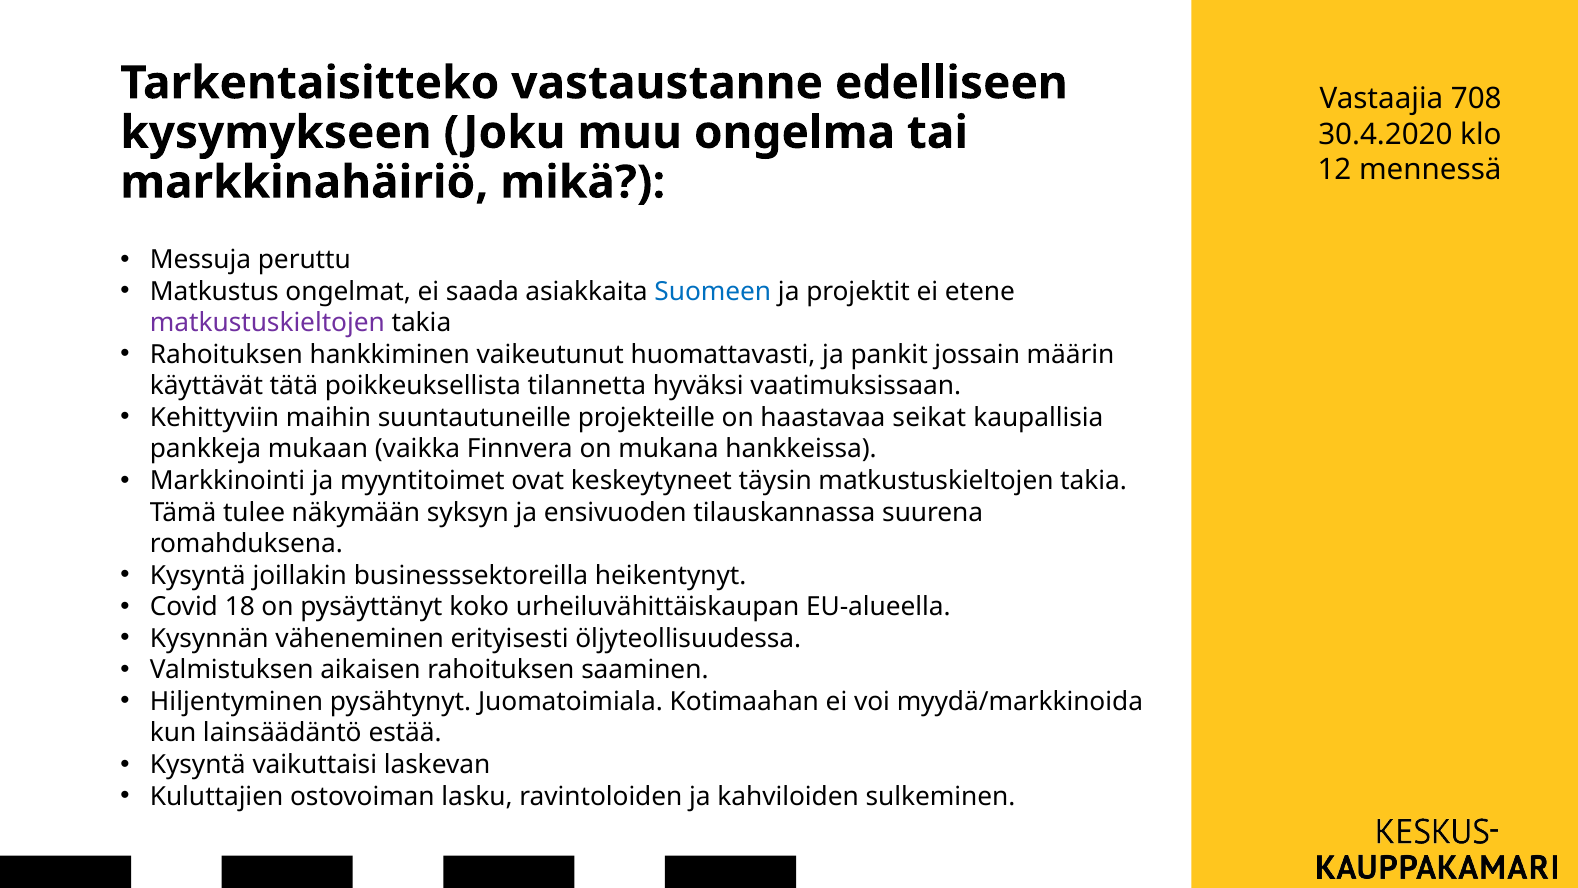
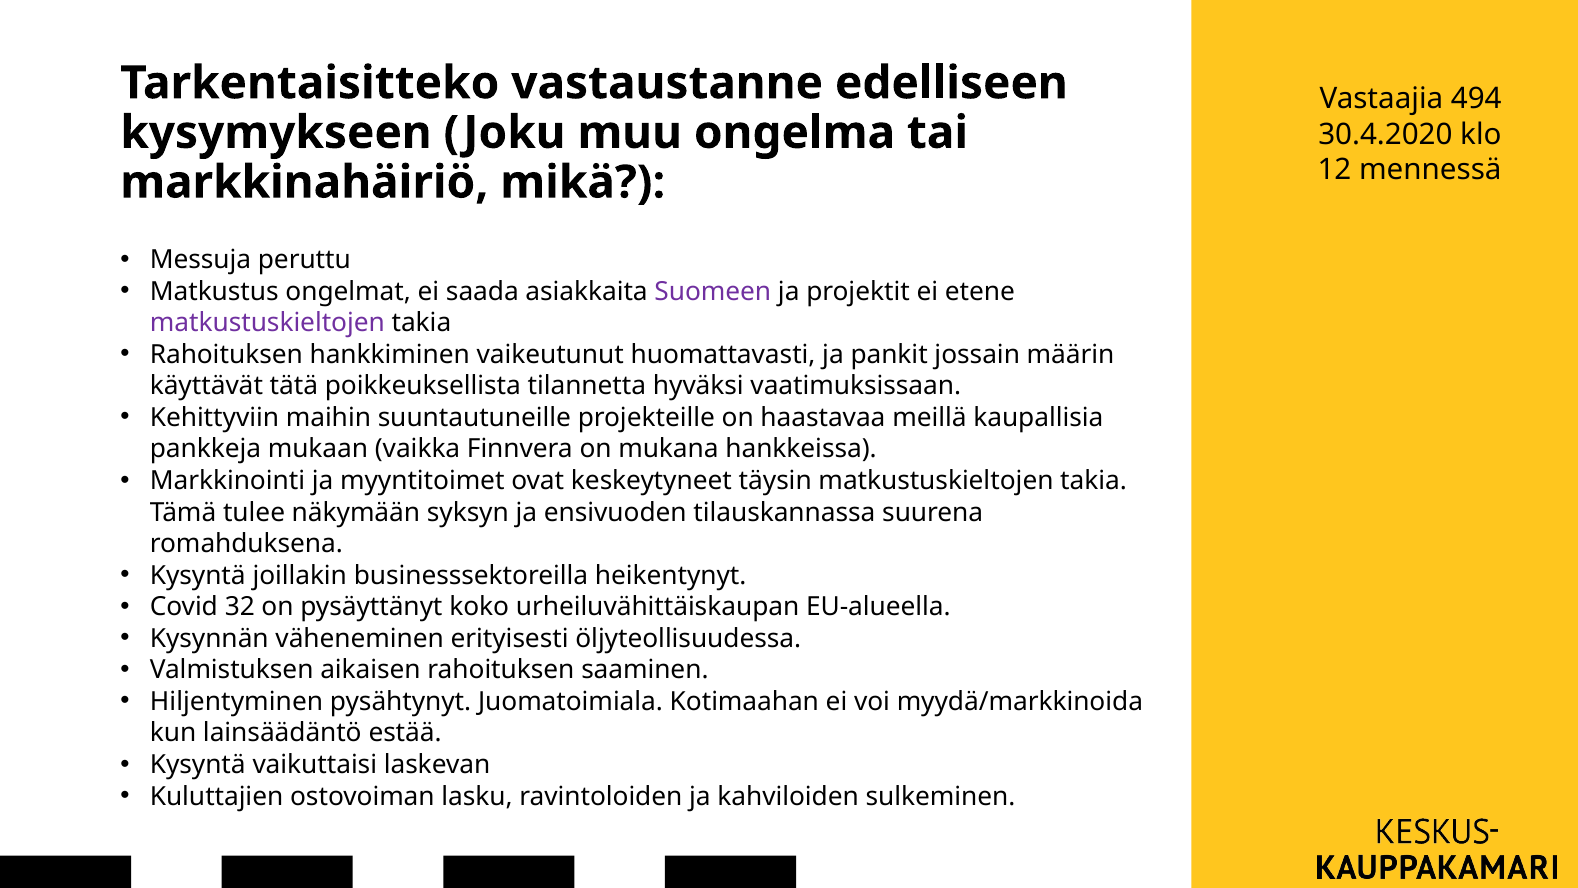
708: 708 -> 494
Suomeen colour: blue -> purple
seikat: seikat -> meillä
18: 18 -> 32
